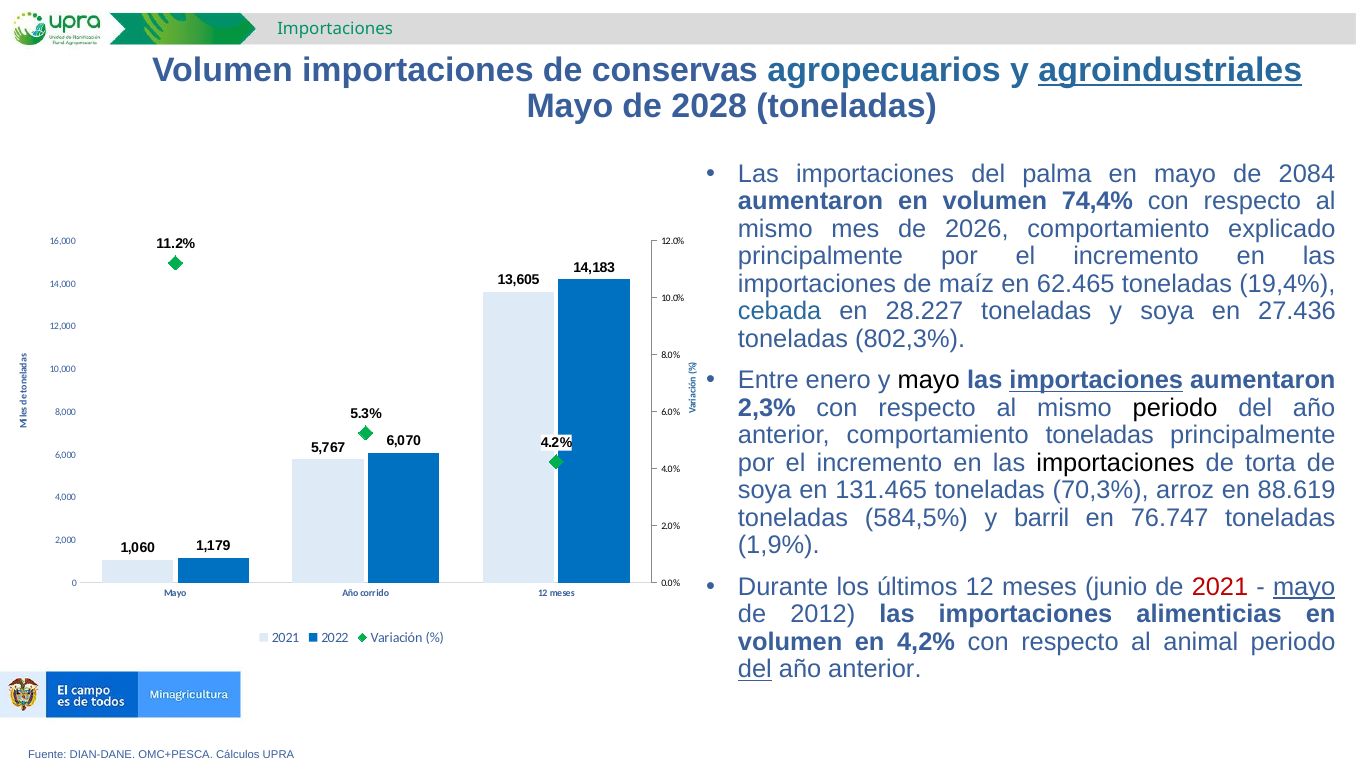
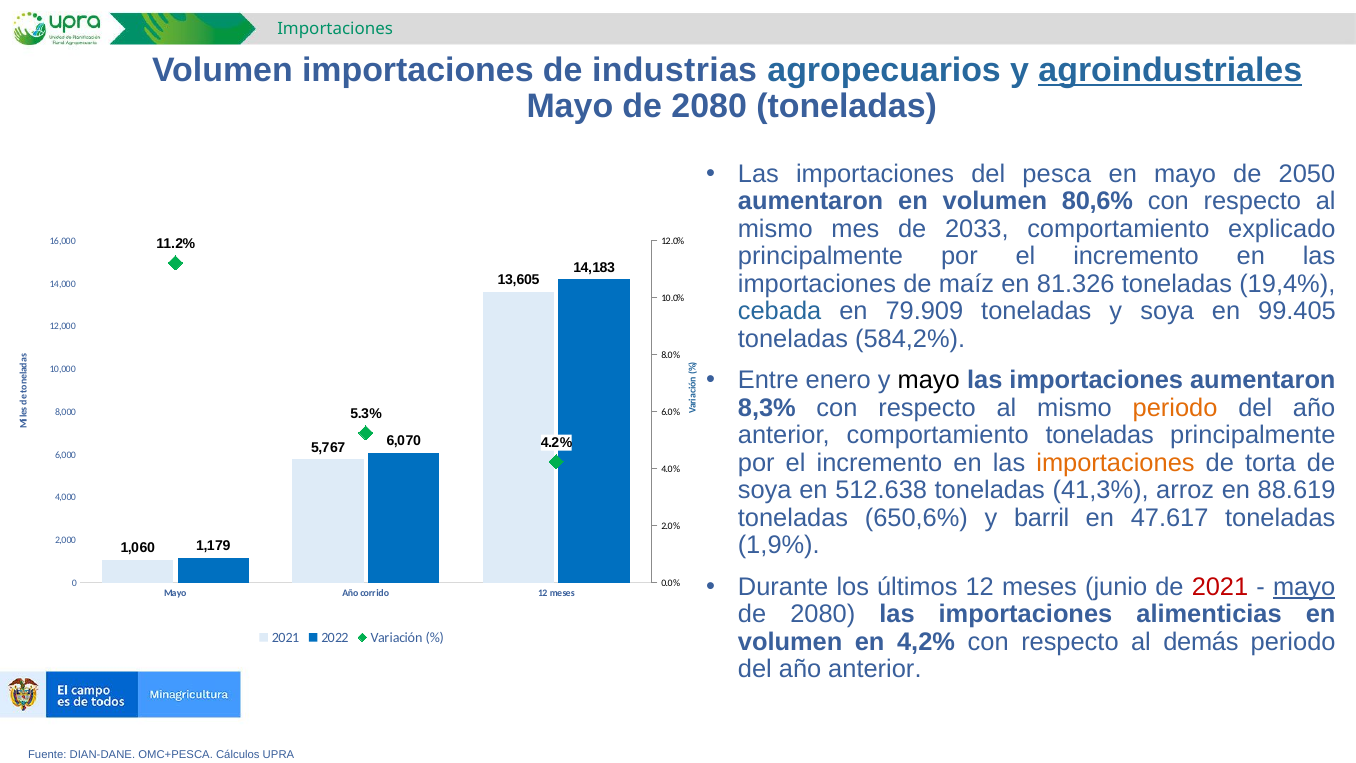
conservas: conservas -> industrias
2028 at (709, 107): 2028 -> 2080
palma: palma -> pesca
2084: 2084 -> 2050
74,4%: 74,4% -> 80,6%
2026: 2026 -> 2033
62.465: 62.465 -> 81.326
28.227: 28.227 -> 79.909
27.436: 27.436 -> 99.405
802,3%: 802,3% -> 584,2%
importaciones at (1096, 380) underline: present -> none
2,3%: 2,3% -> 8,3%
periodo at (1175, 408) colour: black -> orange
importaciones at (1116, 463) colour: black -> orange
131.465: 131.465 -> 512.638
70,3%: 70,3% -> 41,3%
584,5%: 584,5% -> 650,6%
76.747: 76.747 -> 47.617
2012 at (823, 614): 2012 -> 2080
animal: animal -> demás
del at (755, 669) underline: present -> none
